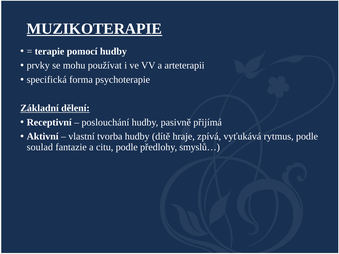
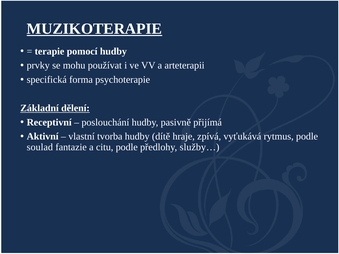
smyslů…: smyslů… -> služby…
